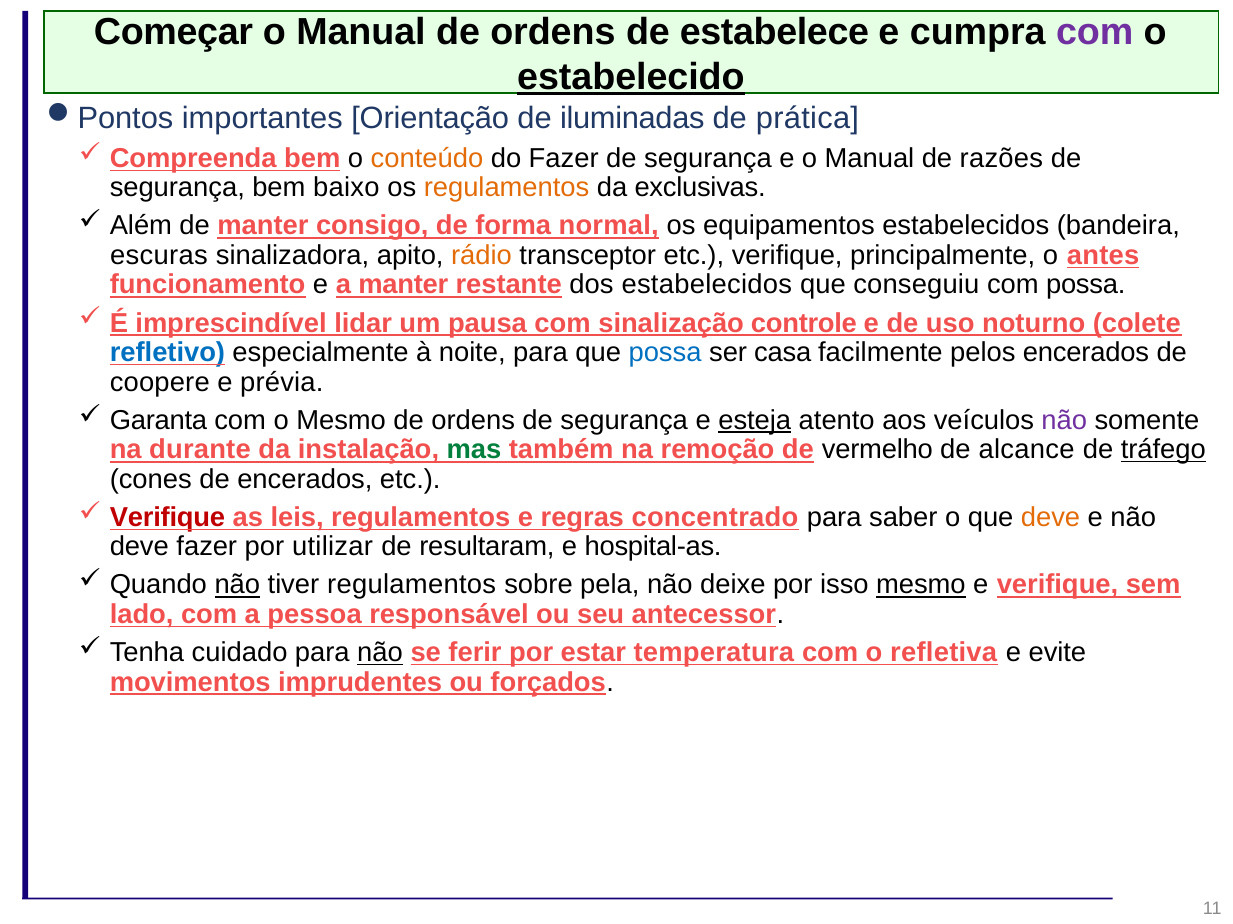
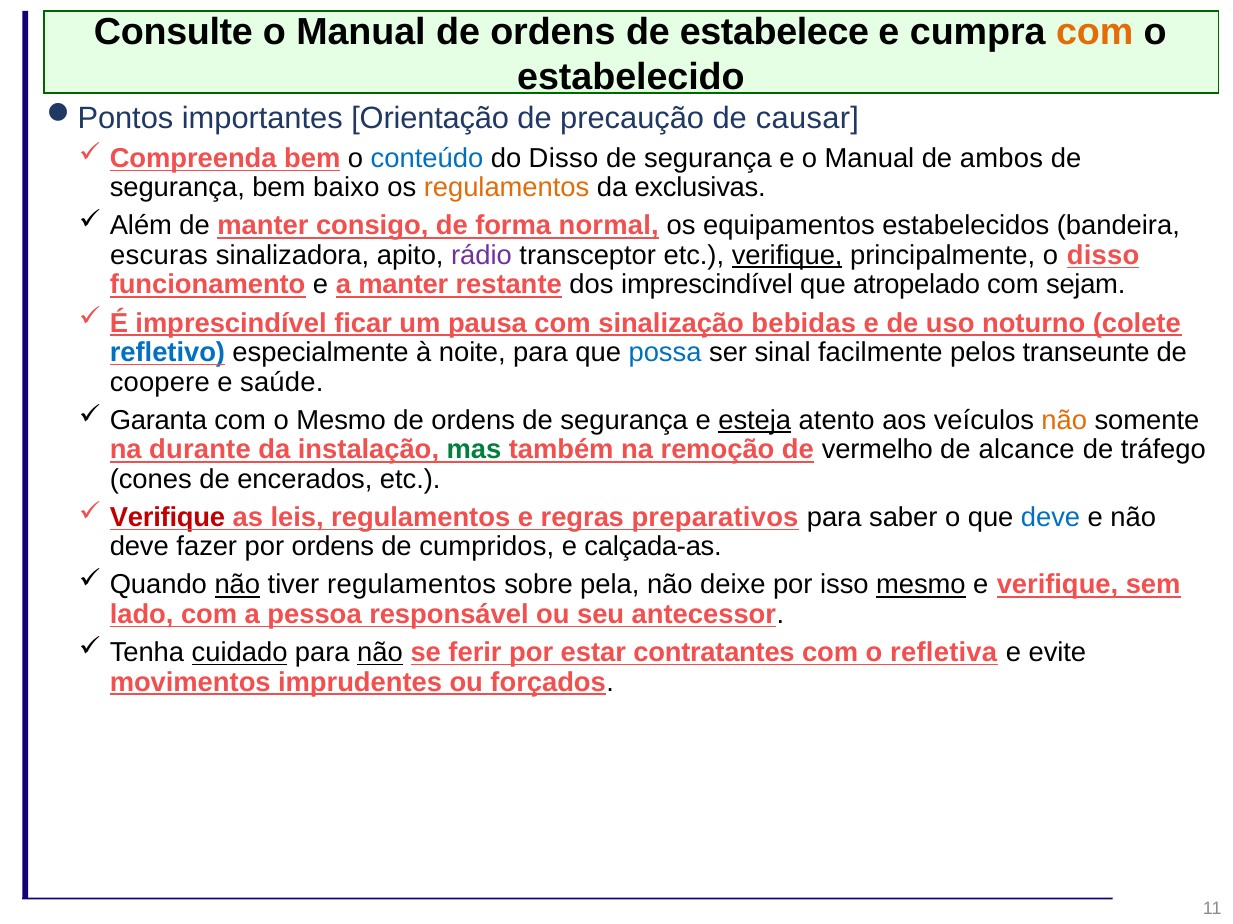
Começar: Começar -> Consulte
com at (1095, 32) colour: purple -> orange
estabelecido underline: present -> none
iluminadas: iluminadas -> precaução
prática: prática -> causar
conteúdo colour: orange -> blue
do Fazer: Fazer -> Disso
razões: razões -> ambos
rádio colour: orange -> purple
verifique at (787, 256) underline: none -> present
o antes: antes -> disso
dos estabelecidos: estabelecidos -> imprescindível
conseguiu: conseguiu -> atropelado
com possa: possa -> sejam
lidar: lidar -> ficar
controle: controle -> bebidas
casa: casa -> sinal
pelos encerados: encerados -> transeunte
prévia: prévia -> saúde
não at (1064, 421) colour: purple -> orange
tráfego underline: present -> none
concentrado: concentrado -> preparativos
deve at (1051, 518) colour: orange -> blue
por utilizar: utilizar -> ordens
resultaram: resultaram -> cumpridos
hospital-as: hospital-as -> calçada-as
cuidado underline: none -> present
temperatura: temperatura -> contratantes
